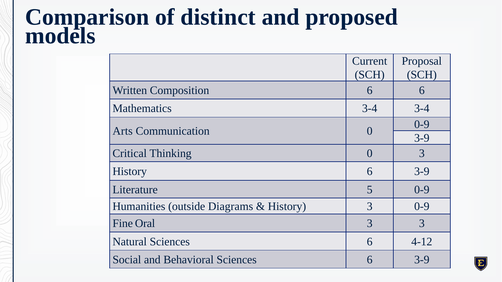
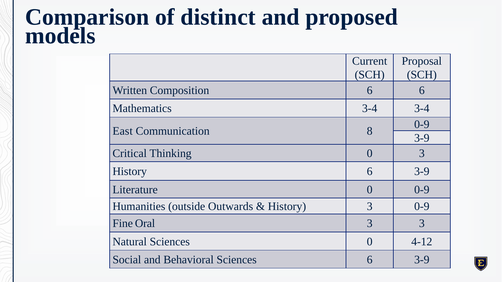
Arts: Arts -> East
Communication 0: 0 -> 8
Literature 5: 5 -> 0
Diagrams: Diagrams -> Outwards
Natural Sciences 6: 6 -> 0
